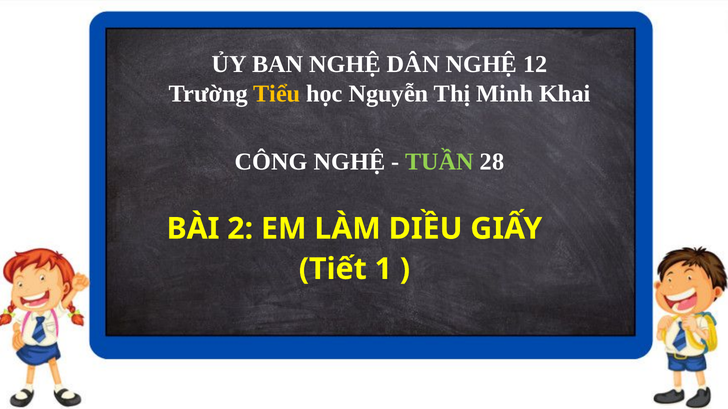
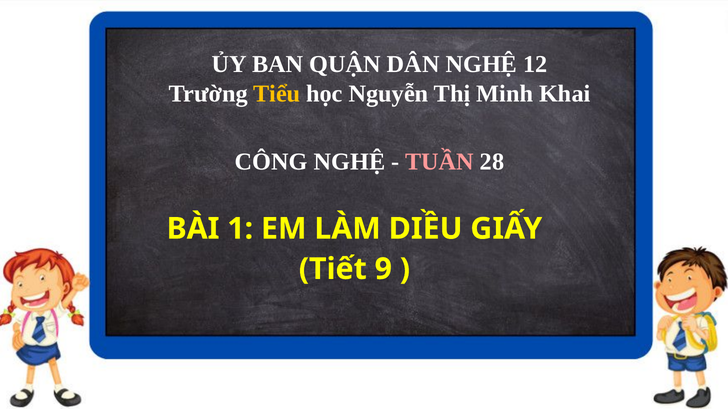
BAN NGHỆ: NGHỆ -> QUẬN
TUẦN colour: light green -> pink
2: 2 -> 1
1: 1 -> 9
